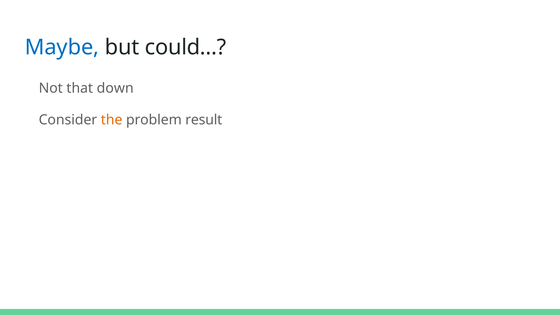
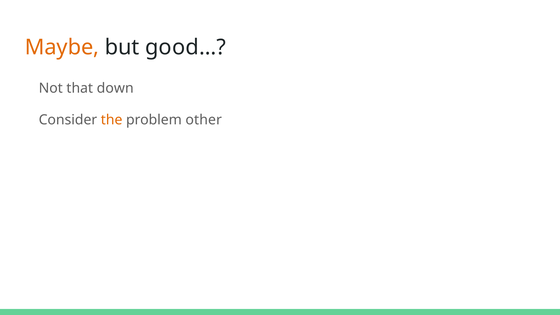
Maybe colour: blue -> orange
could…: could… -> good…
result: result -> other
